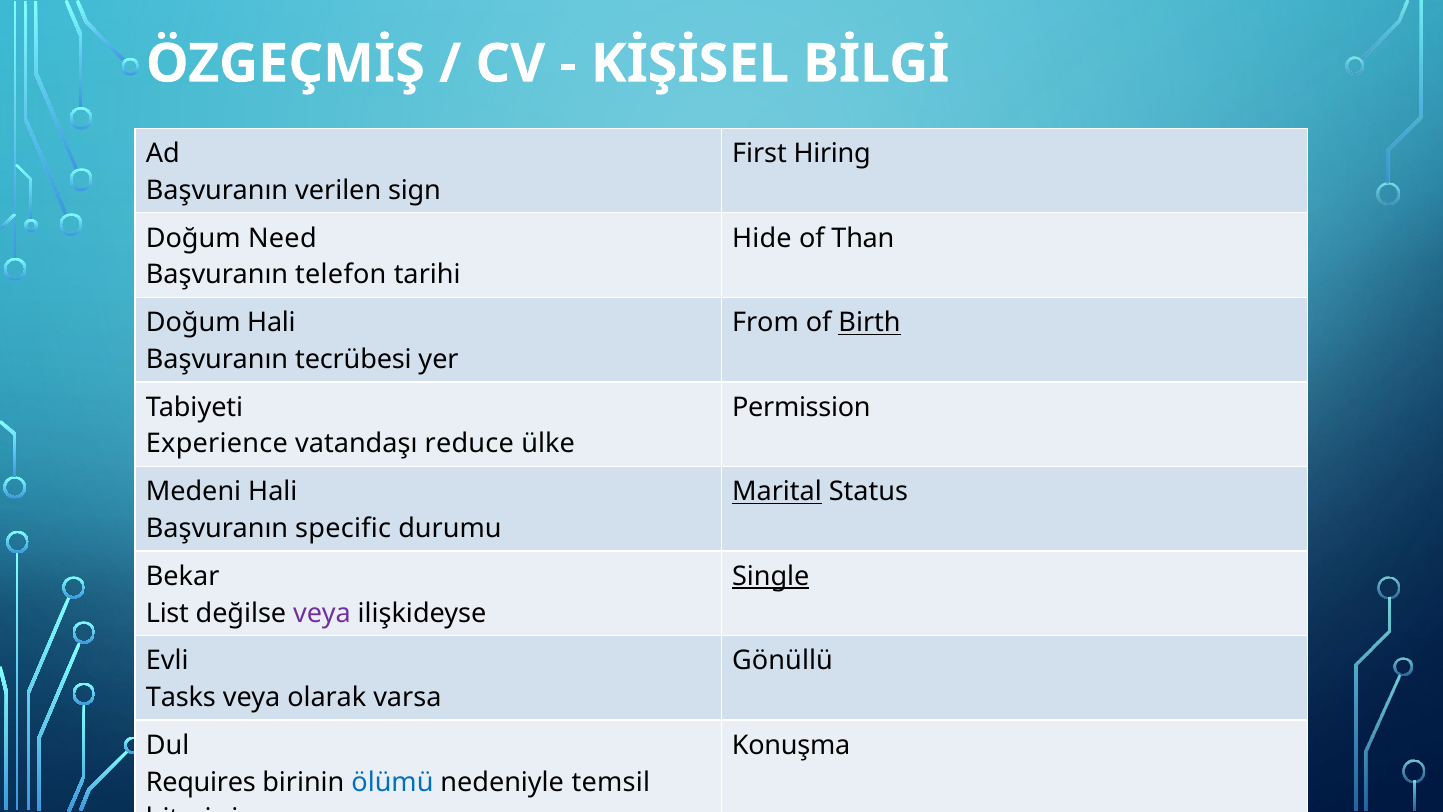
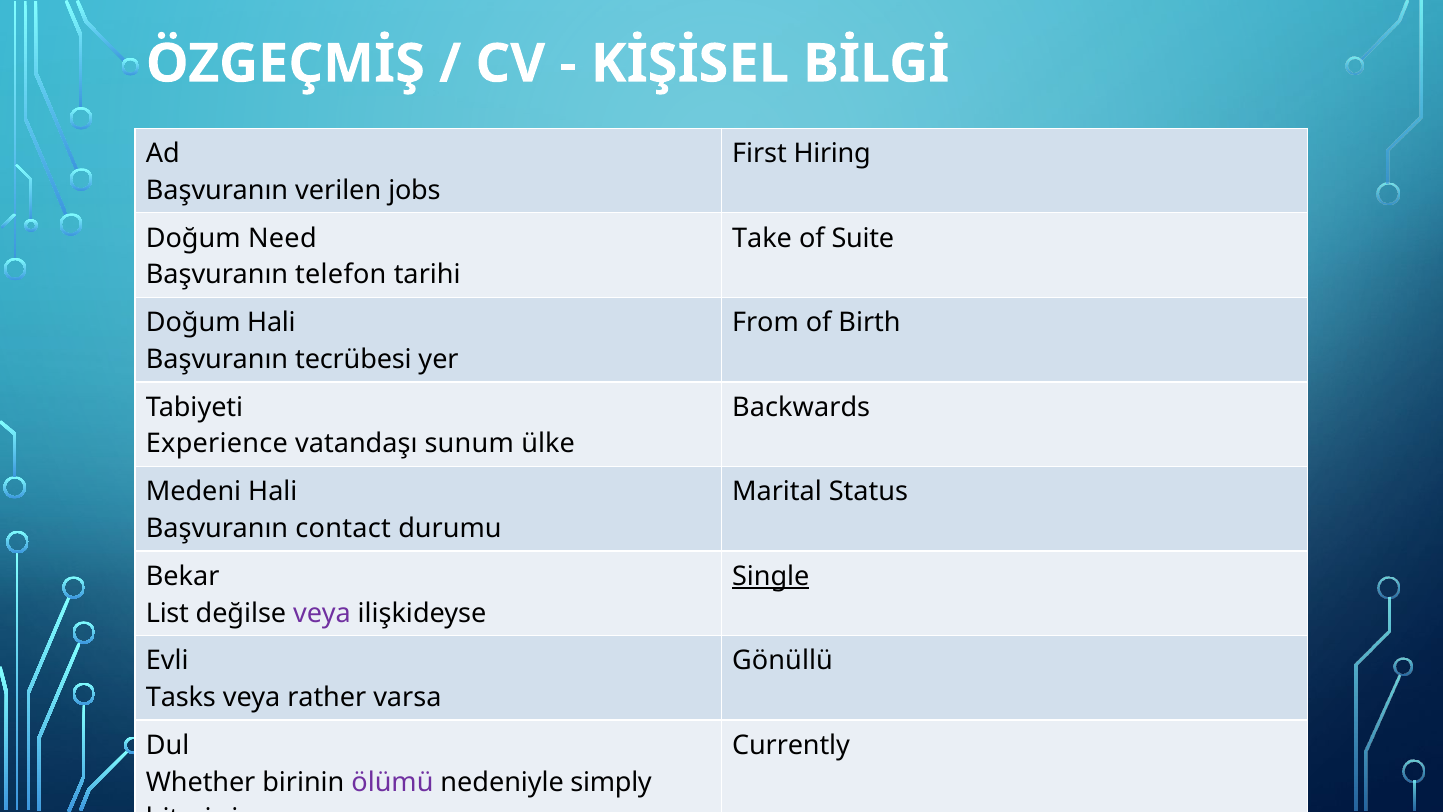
sign: sign -> jobs
Hide: Hide -> Take
Than: Than -> Suite
Birth underline: present -> none
Permission: Permission -> Backwards
reduce: reduce -> sunum
Marital underline: present -> none
specific: specific -> contact
olarak: olarak -> rather
Konuşma: Konuşma -> Currently
Requires: Requires -> Whether
ölümü colour: blue -> purple
temsil: temsil -> simply
